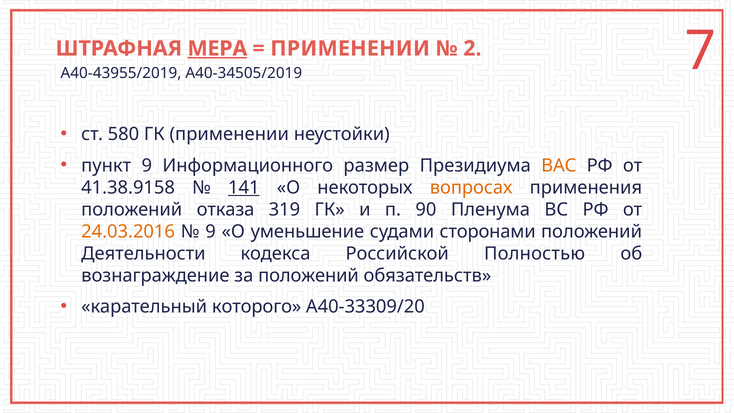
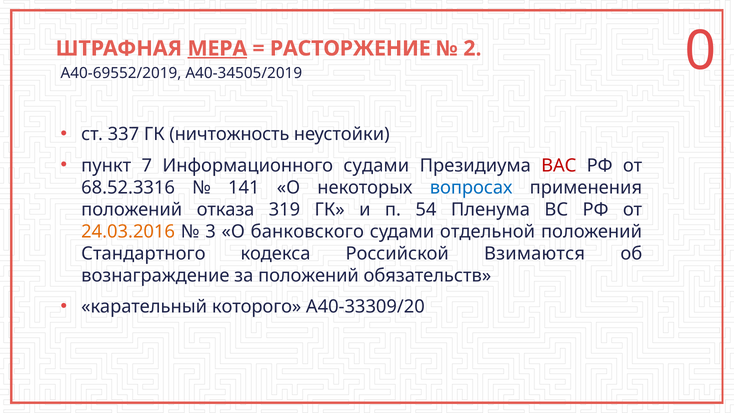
ПРИМЕНЕНИИ at (350, 48): ПРИМЕНЕНИИ -> РАСТОРЖЕНИЕ
А40-43955/2019: А40-43955/2019 -> А40-69552/2019
7: 7 -> 0
580: 580 -> 337
ГК применении: применении -> ничтожность
пункт 9: 9 -> 7
Информационного размер: размер -> судами
ВАС colour: orange -> red
41.38.9158: 41.38.9158 -> 68.52.3316
141 underline: present -> none
вопросах colour: orange -> blue
90: 90 -> 54
9 at (211, 231): 9 -> 3
уменьшение: уменьшение -> банковского
сторонами: сторонами -> отдельной
Деятельности: Деятельности -> Стандартного
Полностью: Полностью -> Взимаются
